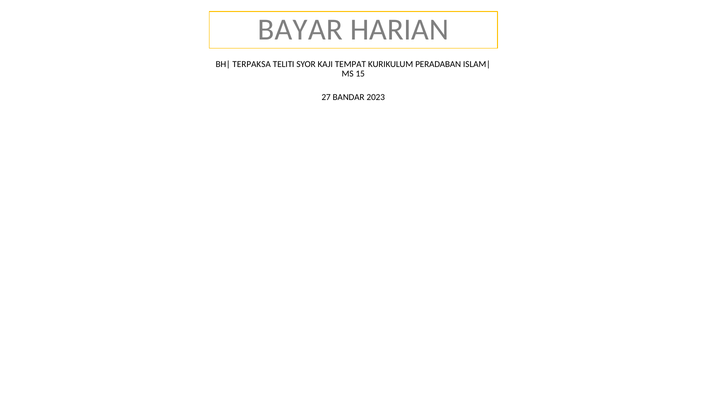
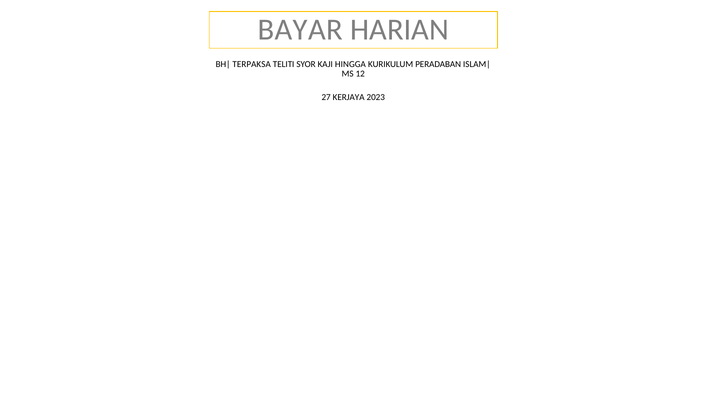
TEMPAT: TEMPAT -> HINGGA
15: 15 -> 12
BANDAR: BANDAR -> KERJAYA
